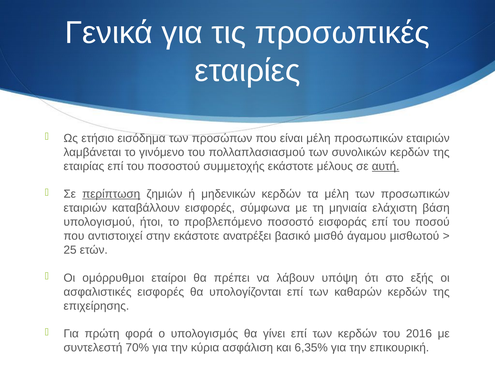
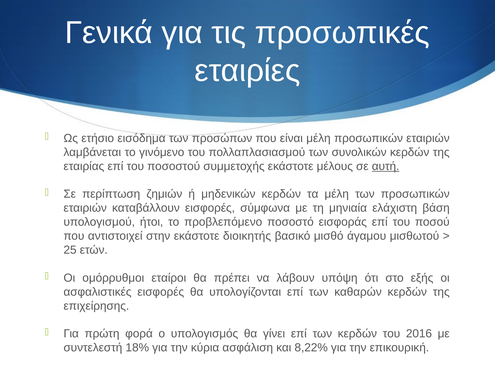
περίπτωση underline: present -> none
ανατρέξει: ανατρέξει -> διοικητής
70%: 70% -> 18%
6,35%: 6,35% -> 8,22%
